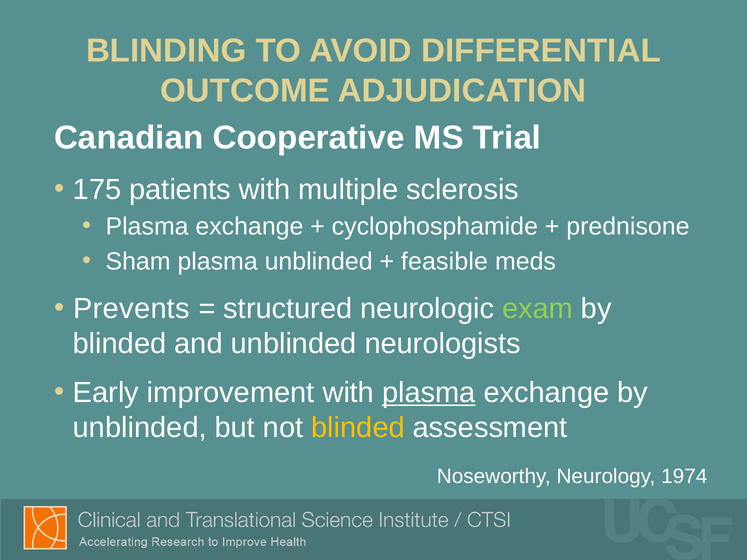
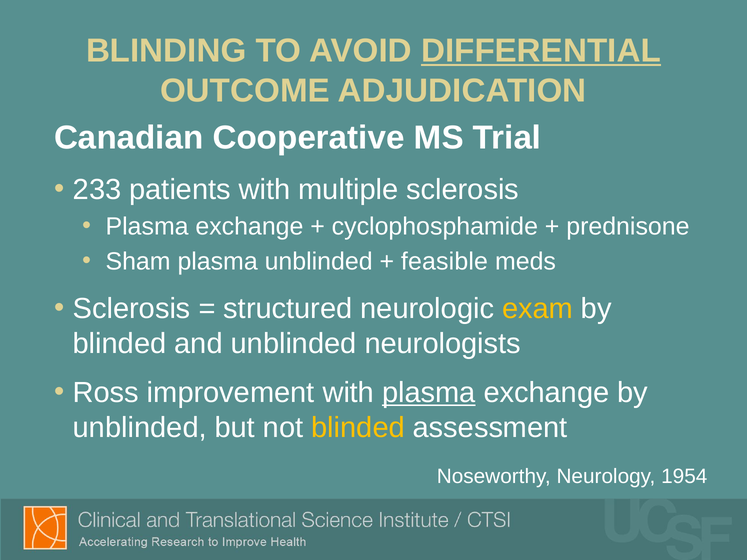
DIFFERENTIAL underline: none -> present
175: 175 -> 233
Prevents at (132, 309): Prevents -> Sclerosis
exam colour: light green -> yellow
Early: Early -> Ross
1974: 1974 -> 1954
